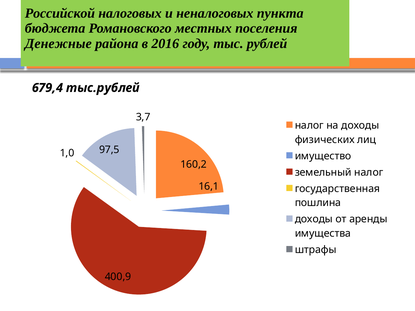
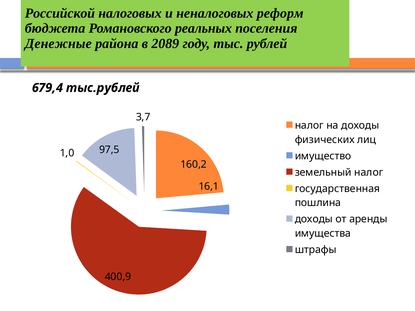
пункта: пункта -> реформ
местных: местных -> реальных
2016: 2016 -> 2089
